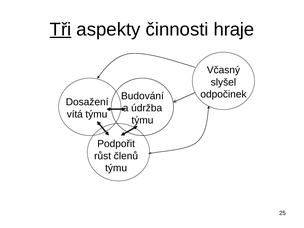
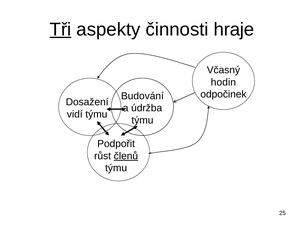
slyšel: slyšel -> hodin
vítá: vítá -> vidí
členů underline: none -> present
